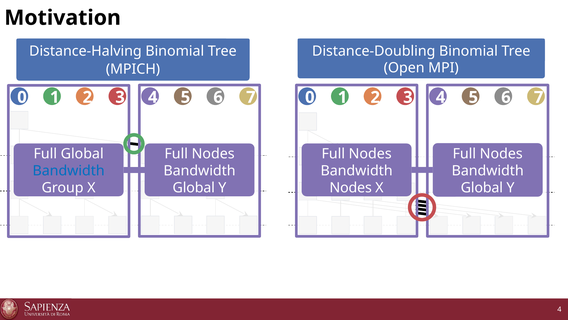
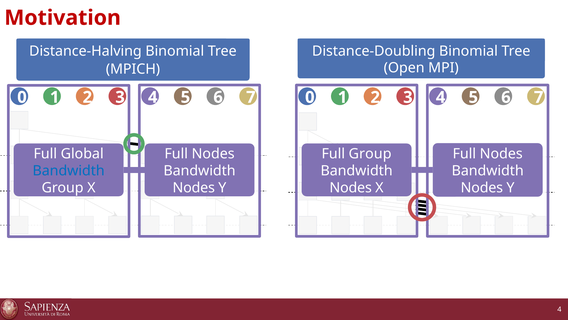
Motivation colour: black -> red
Nodes at (370, 154): Nodes -> Group
Global at (194, 188): Global -> Nodes
Global at (482, 188): Global -> Nodes
